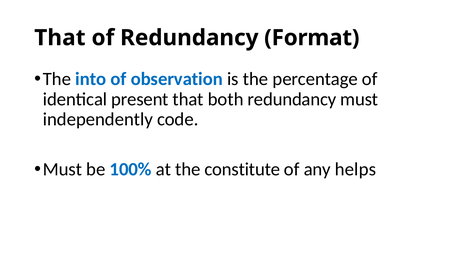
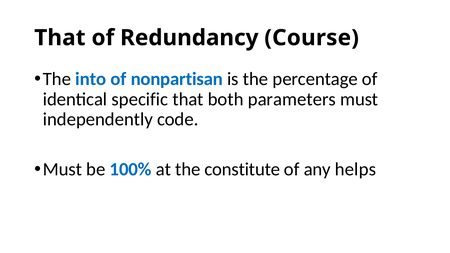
Format: Format -> Course
observation: observation -> nonpartisan
present: present -> specific
both redundancy: redundancy -> parameters
